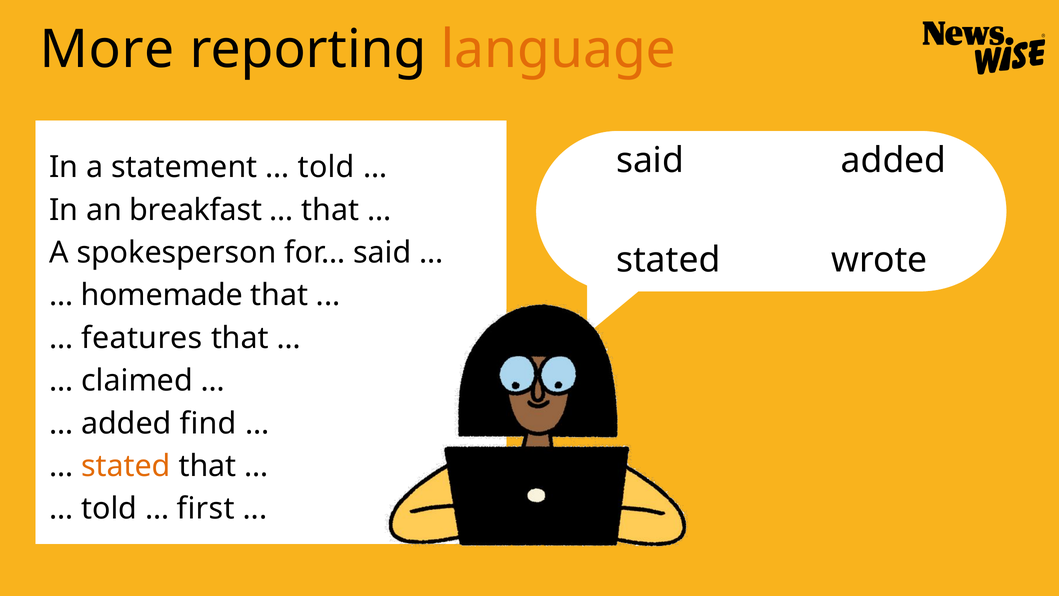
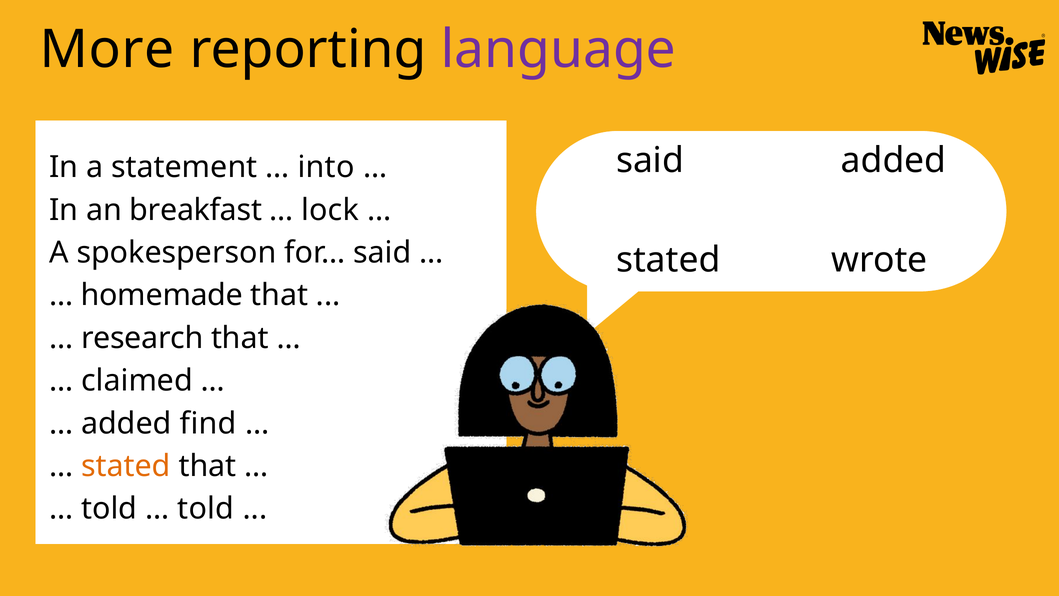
language colour: orange -> purple
told at (326, 167): told -> into
that at (330, 210): that -> lock
features: features -> research
first at (206, 509): first -> told
